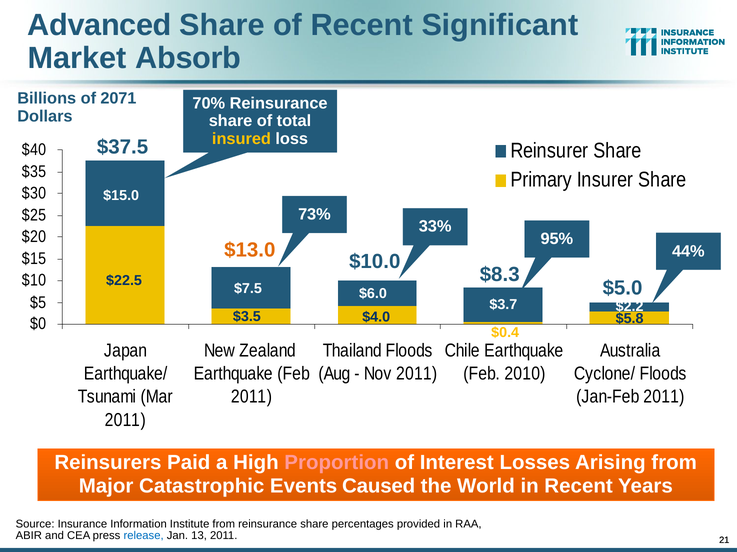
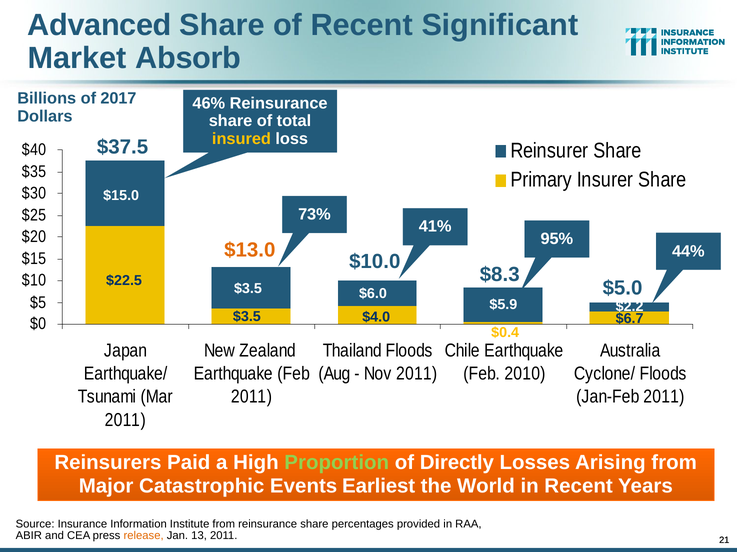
2071: 2071 -> 2017
70%: 70% -> 46%
33%: 33% -> 41%
$7.5 at (248, 289): $7.5 -> $3.5
$3.7: $3.7 -> $5.9
$5.8: $5.8 -> $6.7
Proportion colour: pink -> light green
Interest: Interest -> Directly
Caused: Caused -> Earliest
release colour: blue -> orange
